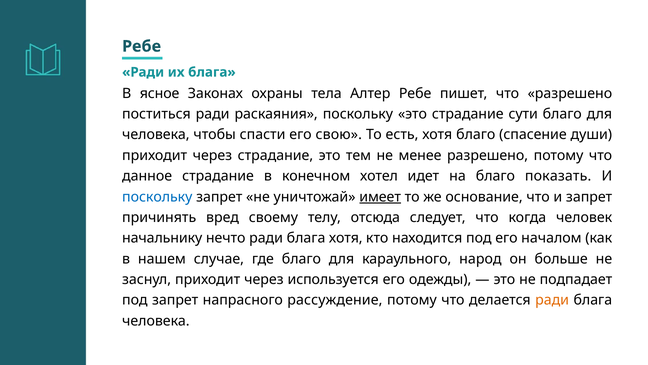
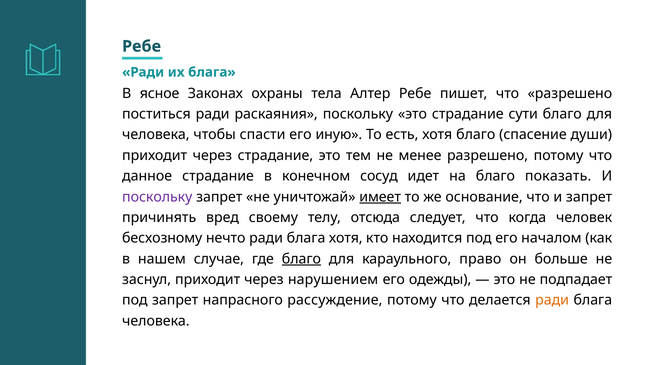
свою: свою -> иную
хотел: хотел -> сосуд
поскольку at (157, 197) colour: blue -> purple
начальнику: начальнику -> бесхозному
благо at (301, 259) underline: none -> present
народ: народ -> право
используется: используется -> нарушением
